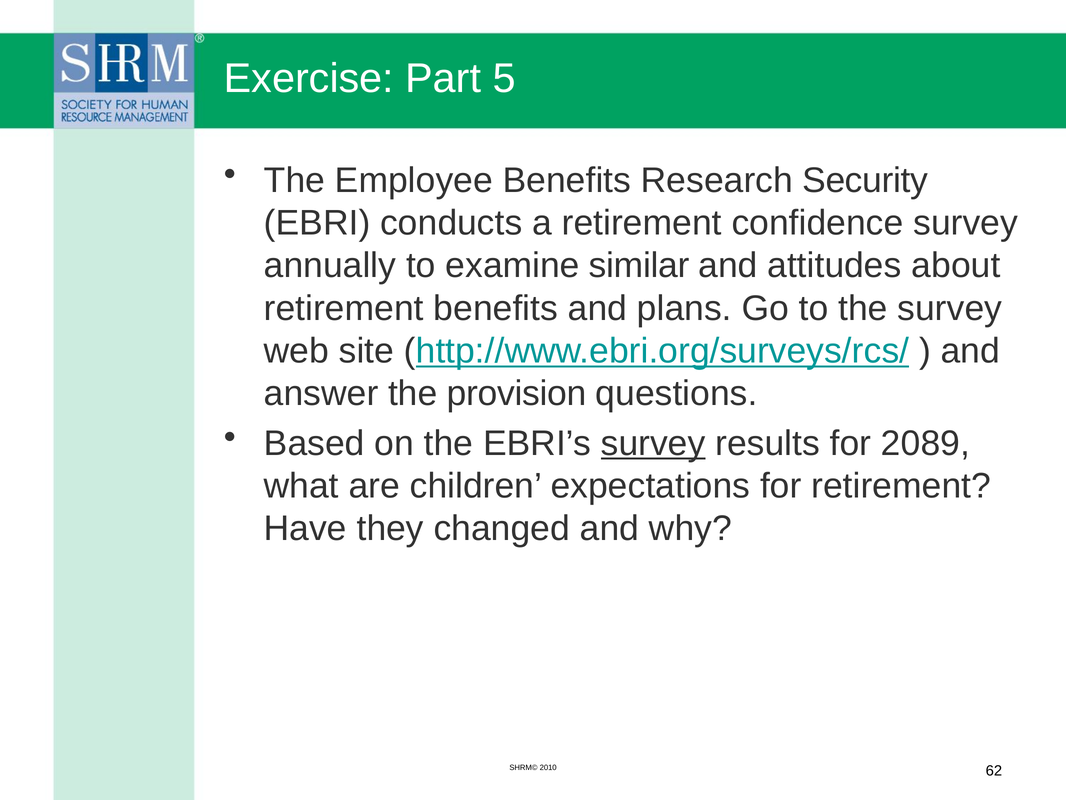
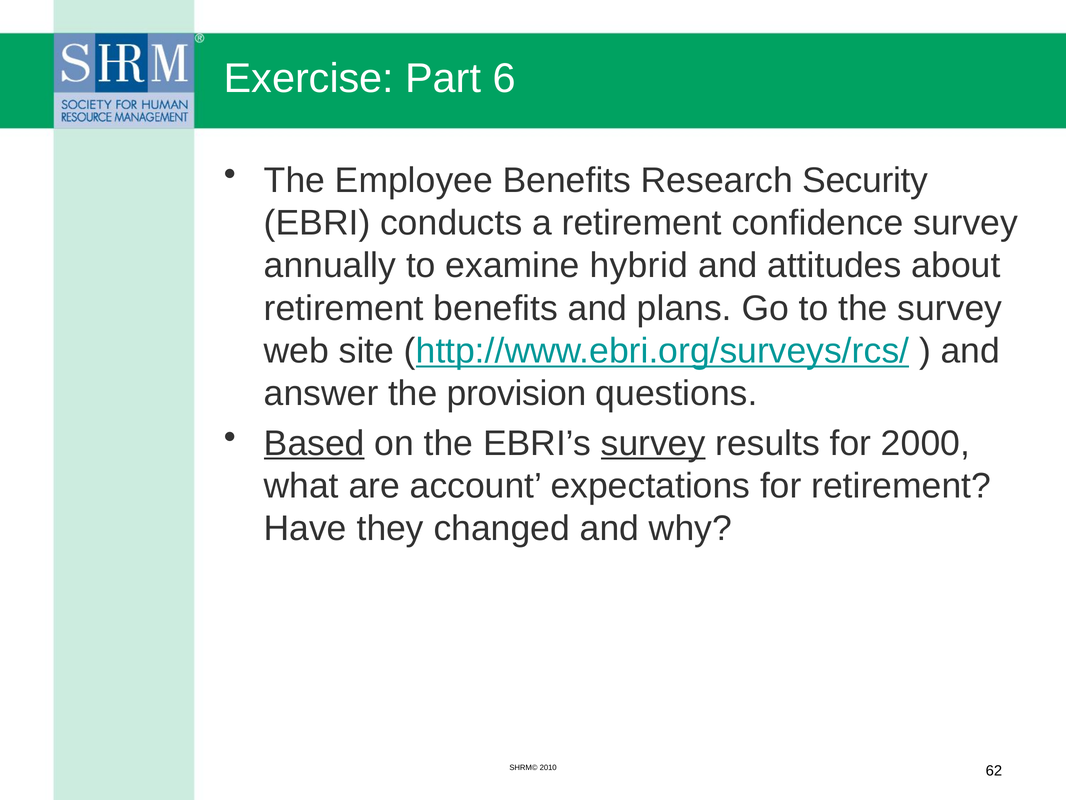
5: 5 -> 6
similar: similar -> hybrid
Based underline: none -> present
2089: 2089 -> 2000
children: children -> account
